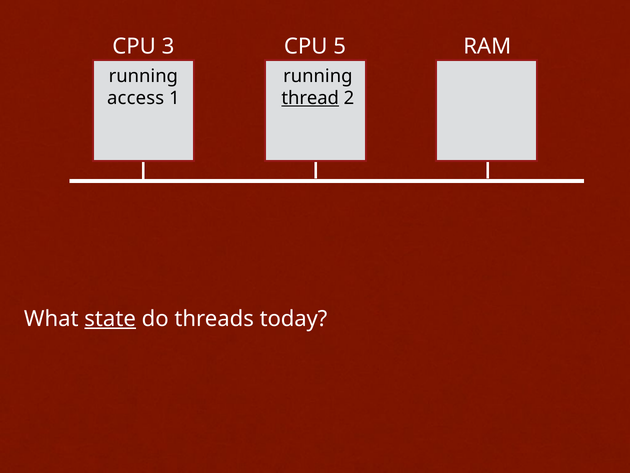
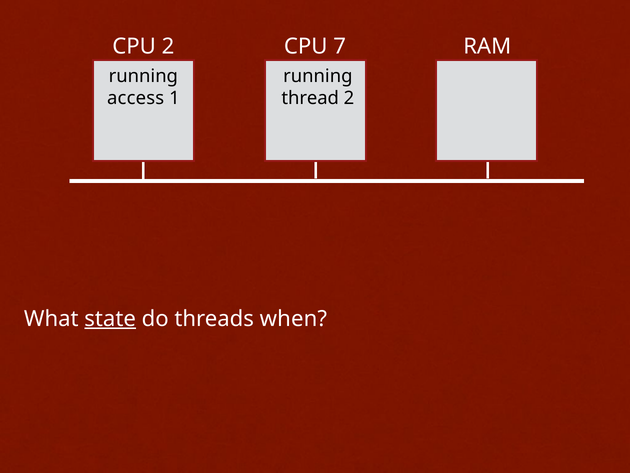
CPU 3: 3 -> 2
5: 5 -> 7
thread underline: present -> none
today: today -> when
